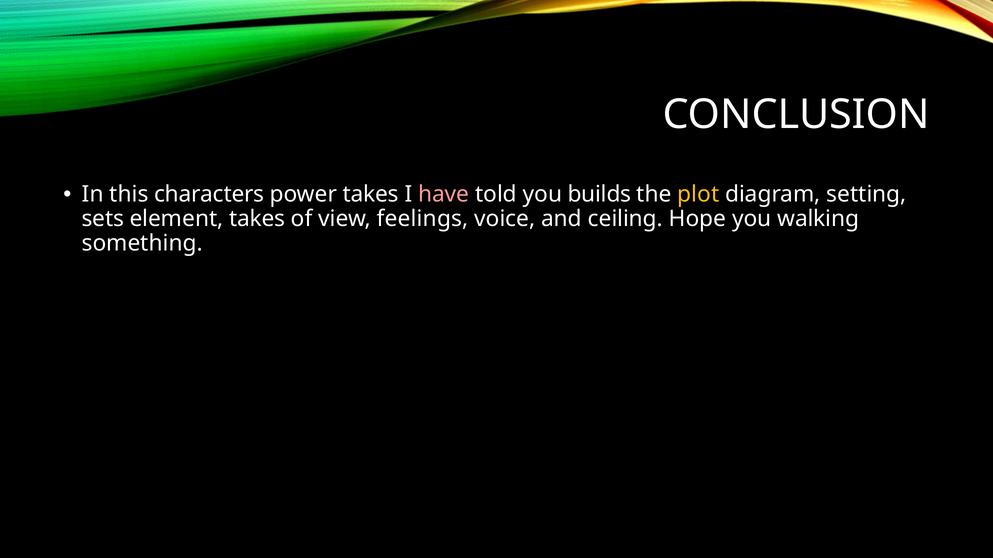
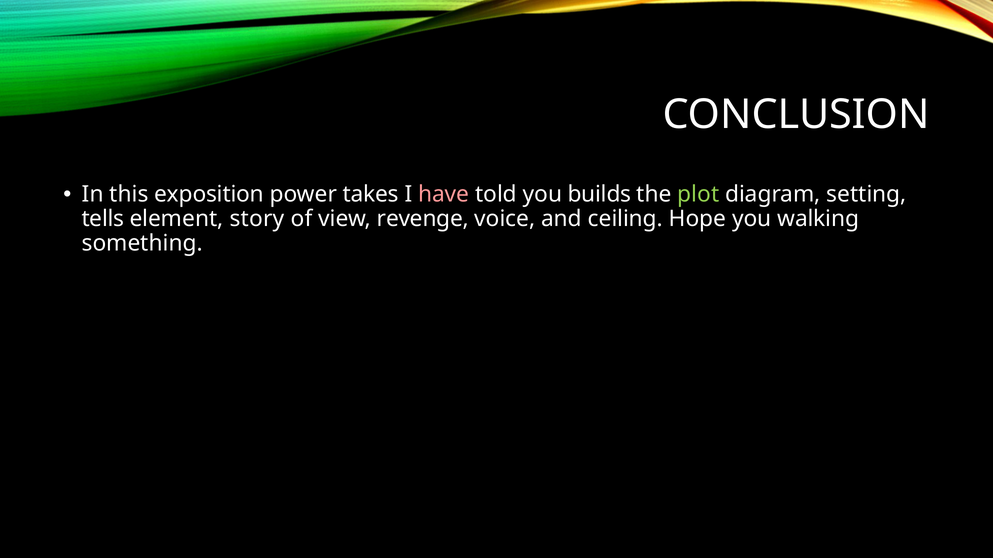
characters: characters -> exposition
plot colour: yellow -> light green
sets: sets -> tells
element takes: takes -> story
feelings: feelings -> revenge
